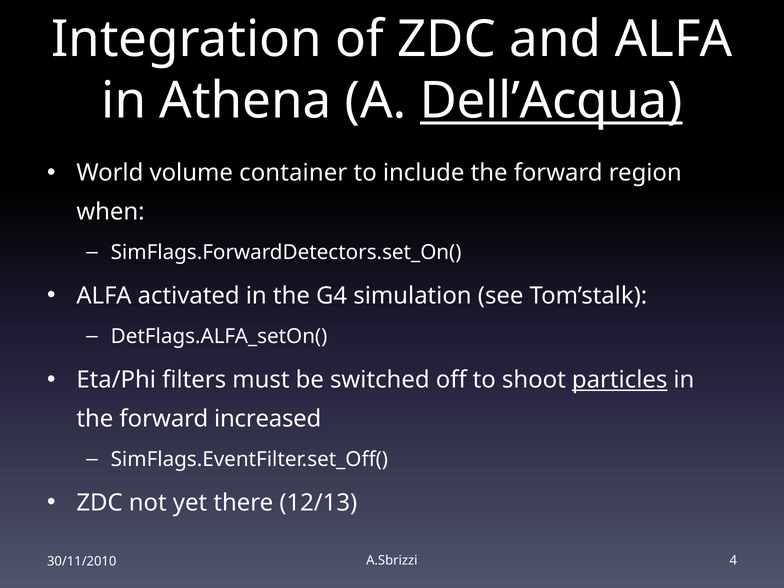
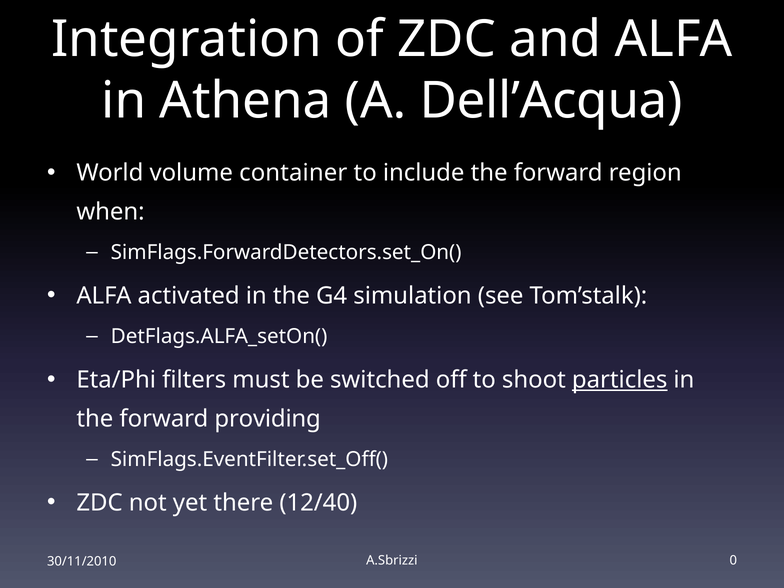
Dell’Acqua underline: present -> none
increased: increased -> providing
12/13: 12/13 -> 12/40
4: 4 -> 0
